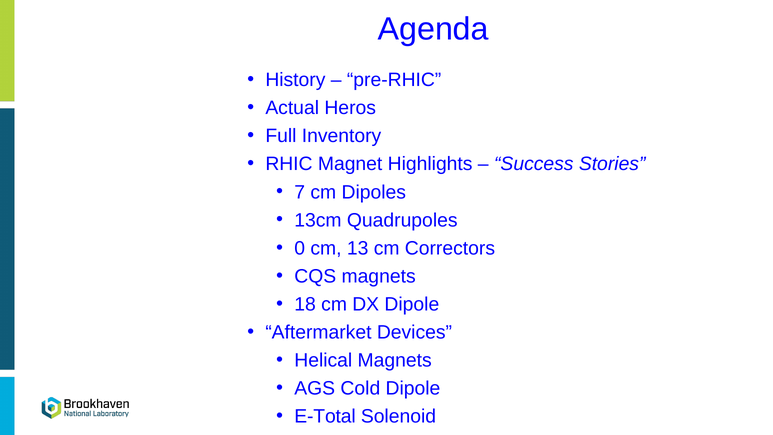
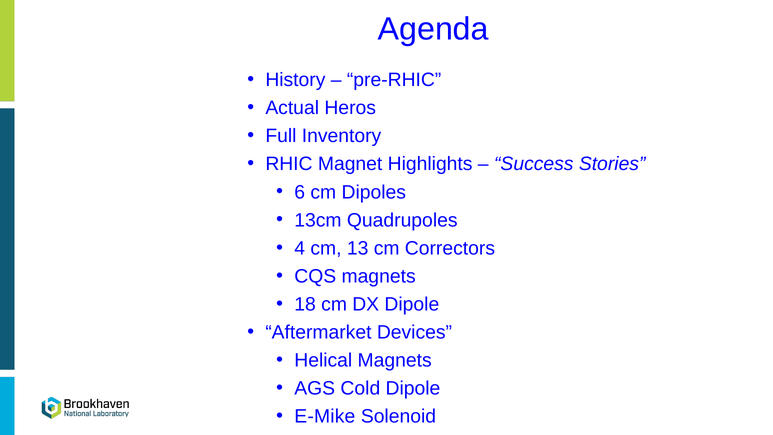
7: 7 -> 6
0: 0 -> 4
E-Total: E-Total -> E-Mike
